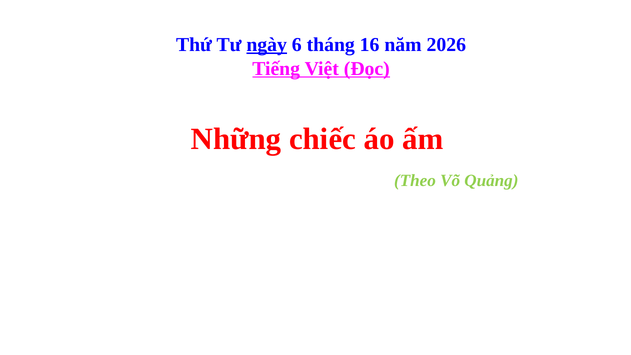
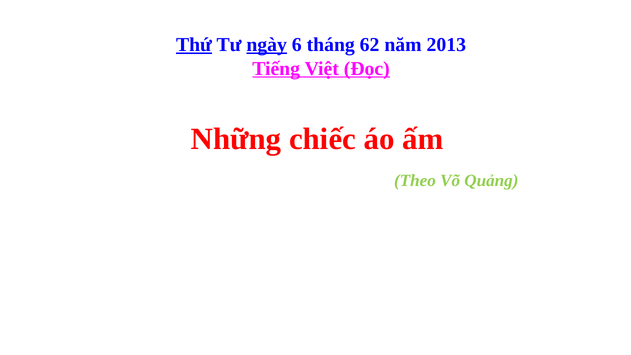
Thứ underline: none -> present
16: 16 -> 62
2026: 2026 -> 2013
